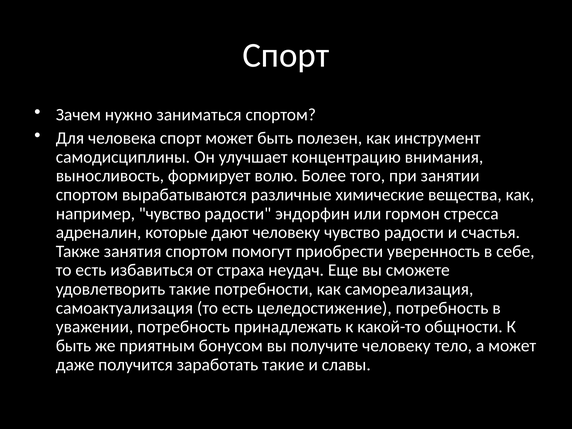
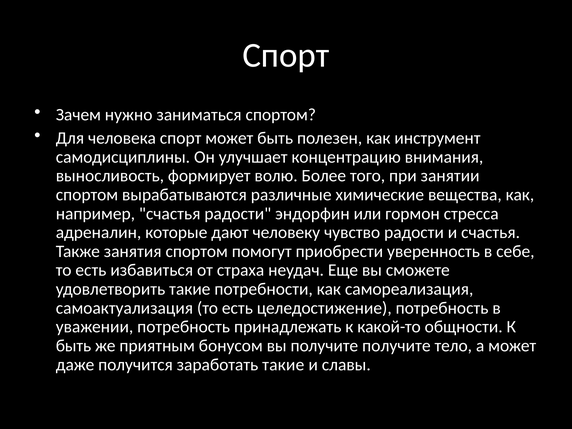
например чувство: чувство -> счастья
получите человеку: человеку -> получите
